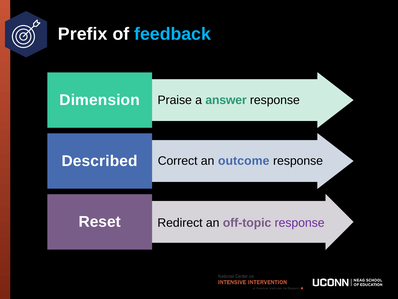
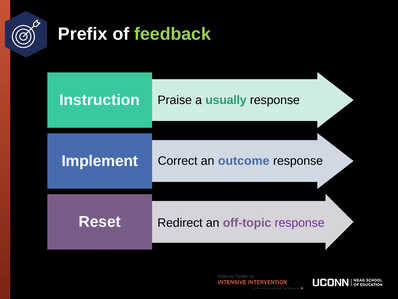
feedback colour: light blue -> light green
Dimension: Dimension -> Instruction
answer: answer -> usually
Described: Described -> Implement
